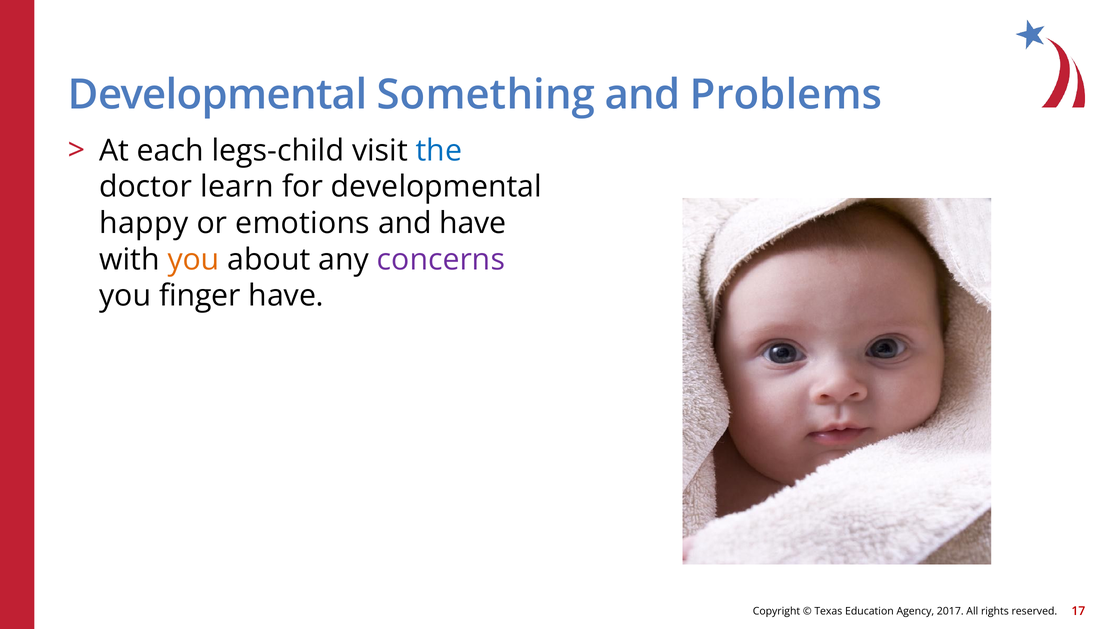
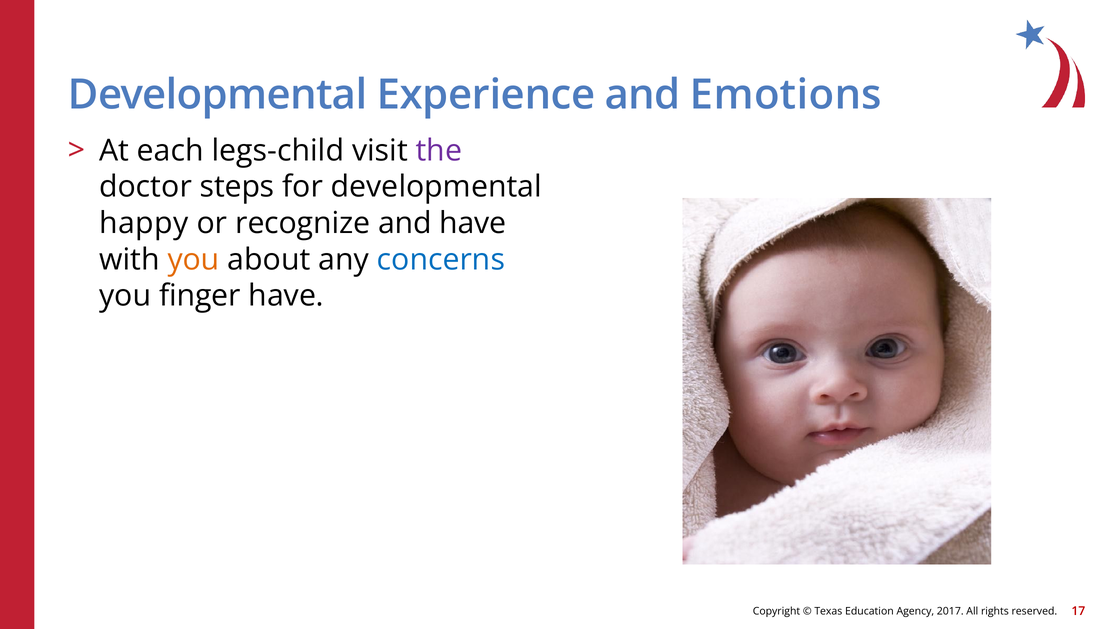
Something: Something -> Experience
Problems: Problems -> Emotions
the colour: blue -> purple
learn: learn -> steps
emotions: emotions -> recognize
concerns colour: purple -> blue
